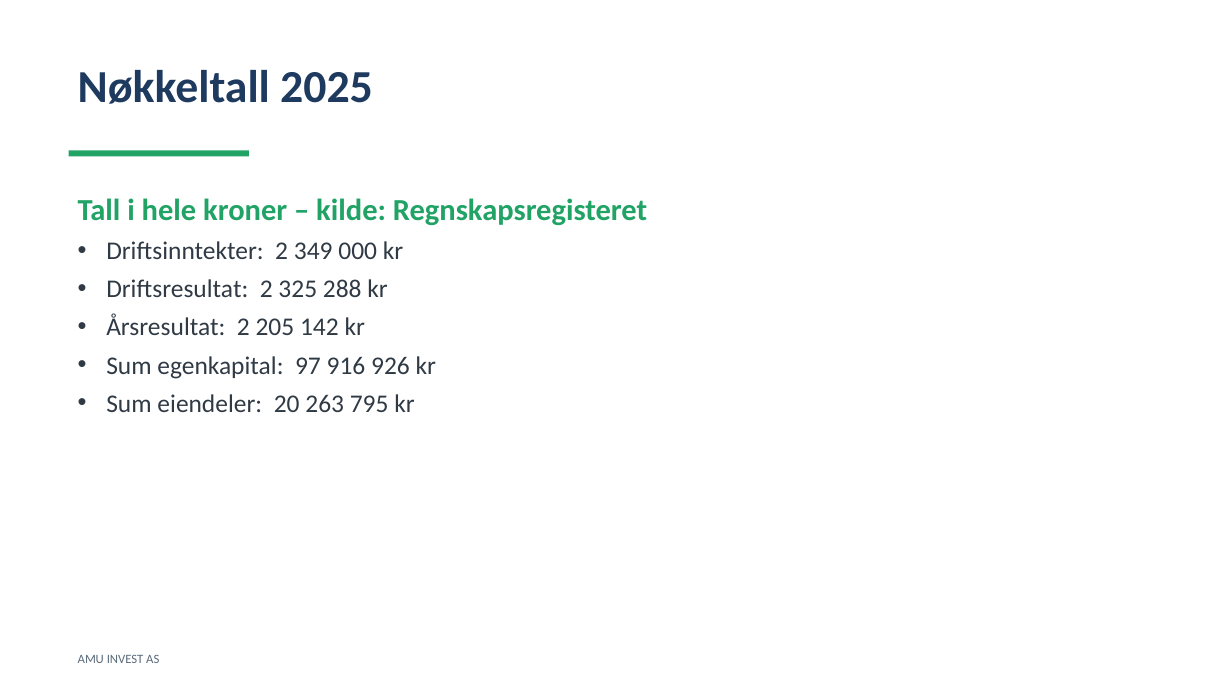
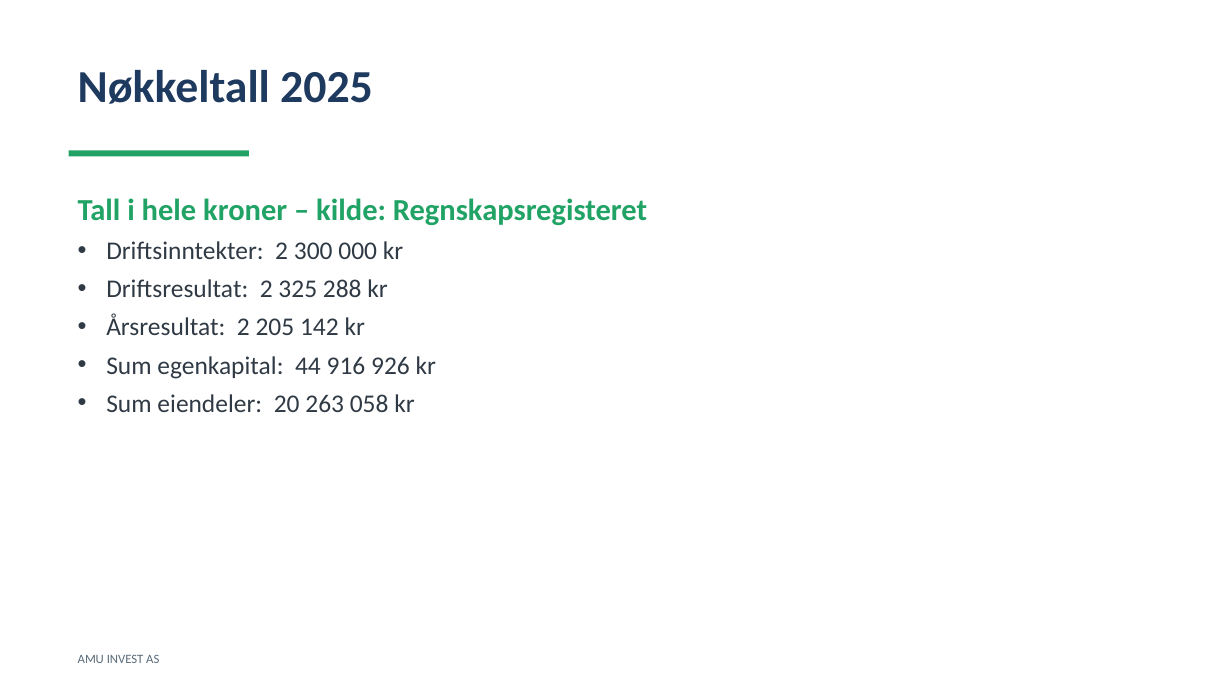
349: 349 -> 300
97: 97 -> 44
795: 795 -> 058
